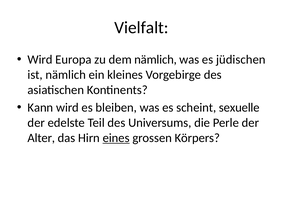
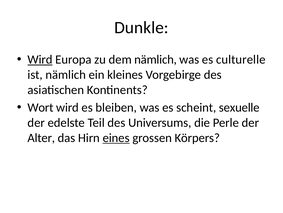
Vielfalt: Vielfalt -> Dunkle
Wird at (40, 59) underline: none -> present
jüdischen: jüdischen -> culturelle
Kann: Kann -> Wort
